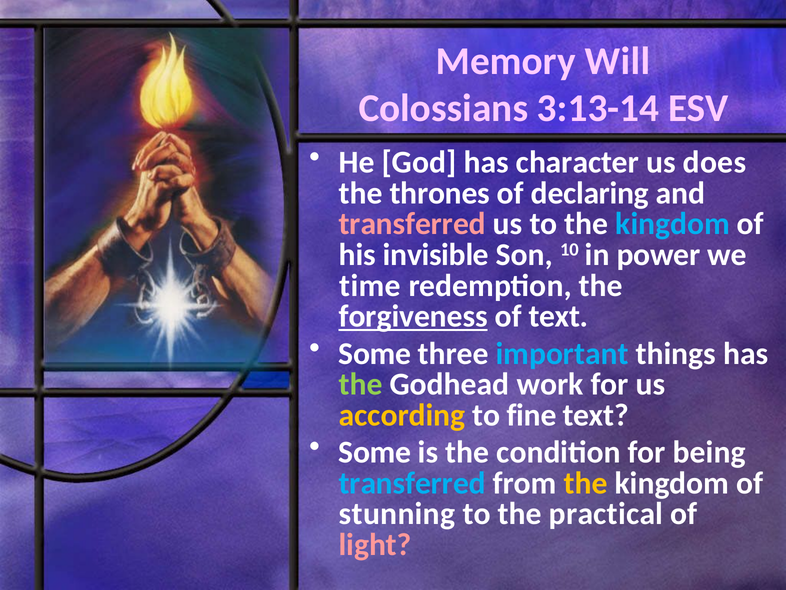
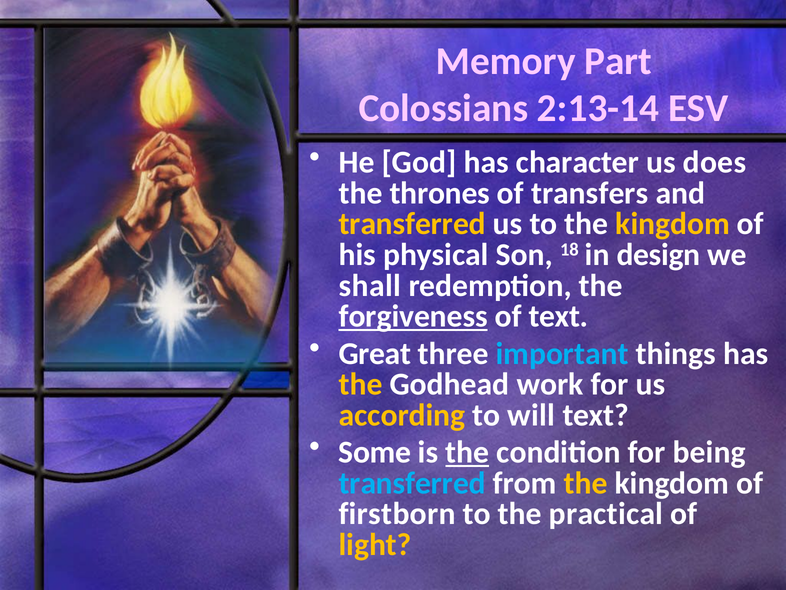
Will: Will -> Part
3:13-14: 3:13-14 -> 2:13-14
declaring: declaring -> transfers
transferred at (412, 224) colour: pink -> yellow
kingdom at (673, 224) colour: light blue -> yellow
invisible: invisible -> physical
10: 10 -> 18
power: power -> design
time: time -> shall
Some at (375, 353): Some -> Great
the at (361, 384) colour: light green -> yellow
fine: fine -> will
the at (467, 452) underline: none -> present
stunning: stunning -> firstborn
light colour: pink -> yellow
